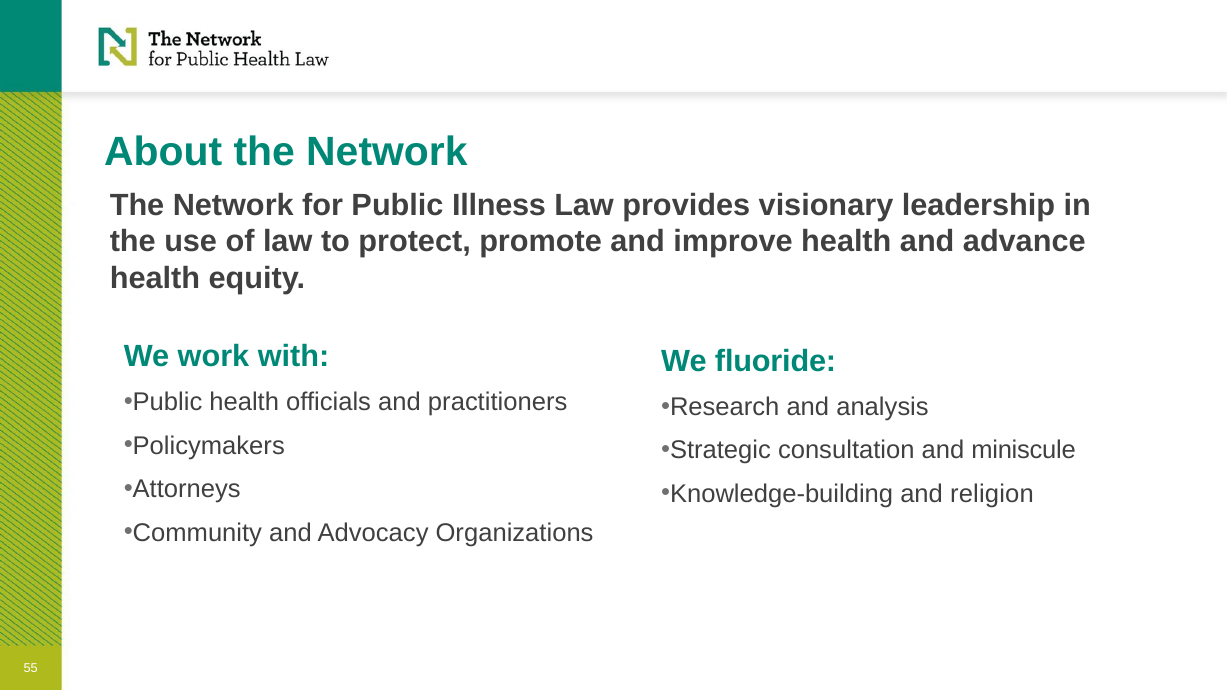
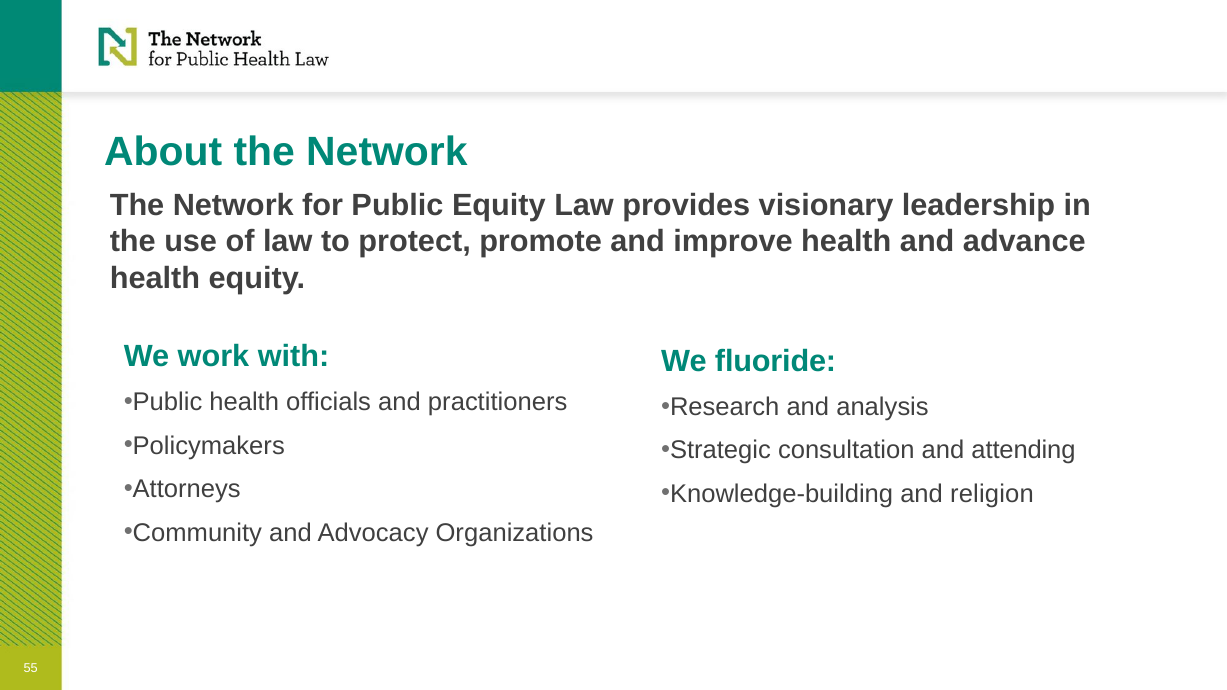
Public Illness: Illness -> Equity
miniscule: miniscule -> attending
